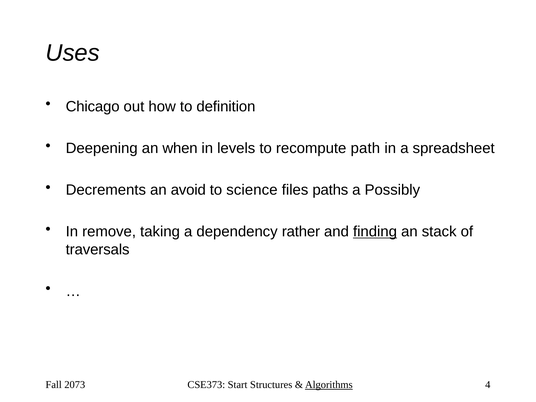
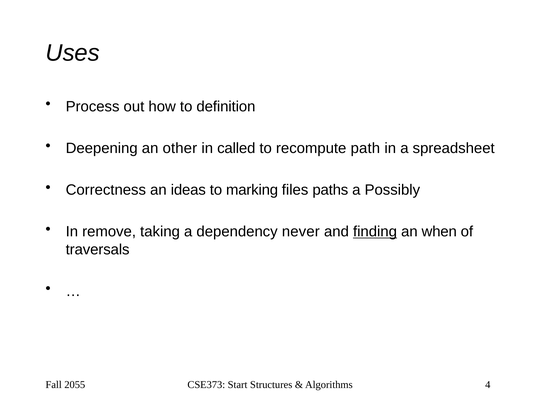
Chicago: Chicago -> Process
when: when -> other
levels: levels -> called
Decrements: Decrements -> Correctness
avoid: avoid -> ideas
science: science -> marking
rather: rather -> never
stack: stack -> when
2073: 2073 -> 2055
Algorithms underline: present -> none
